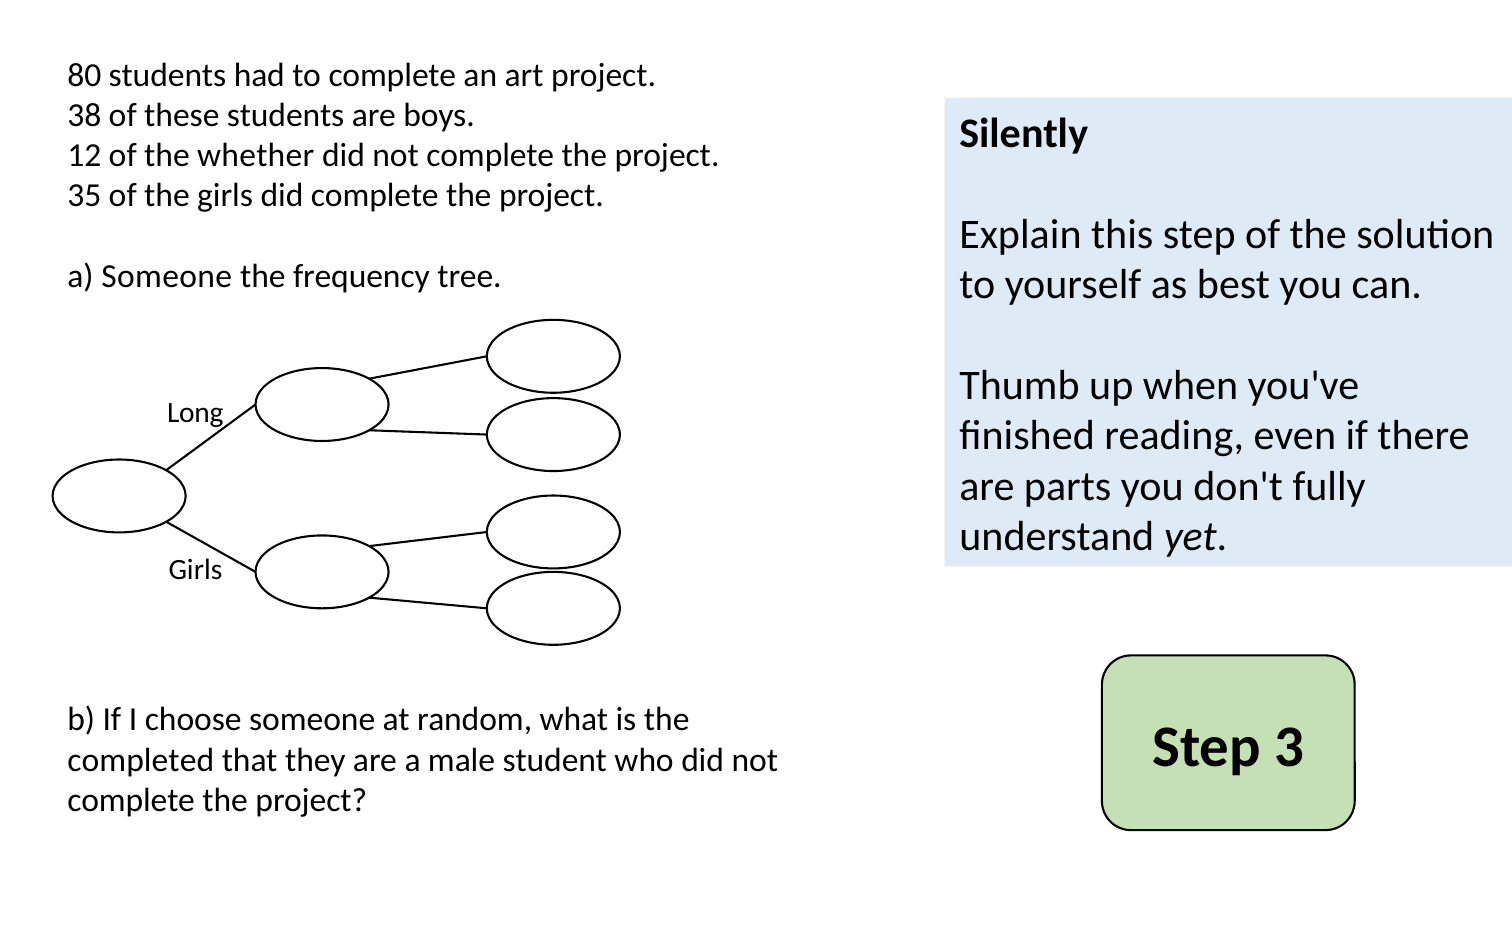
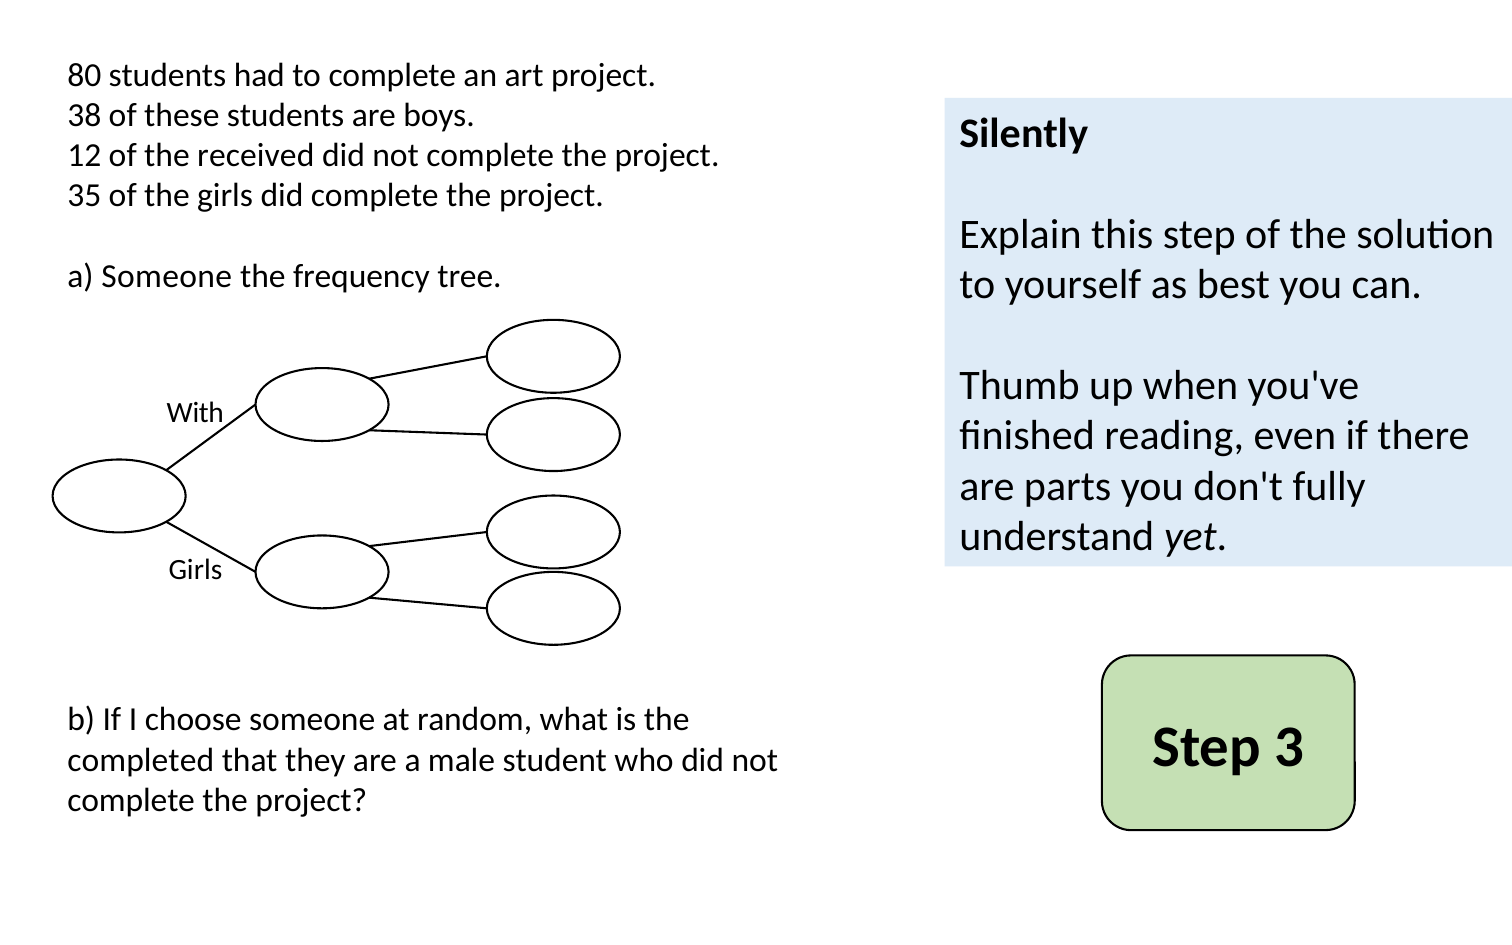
whether: whether -> received
Long: Long -> With
